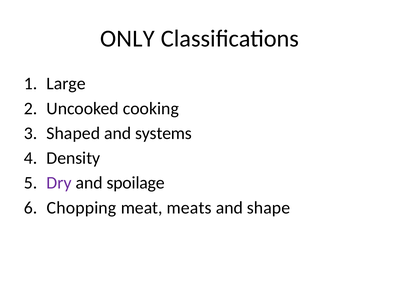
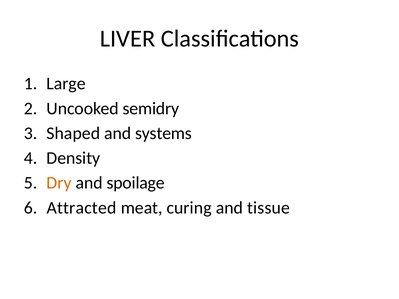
ONLY: ONLY -> LIVER
cooking: cooking -> semidry
Dry colour: purple -> orange
Chopping: Chopping -> Attracted
meats: meats -> curing
shape: shape -> tissue
